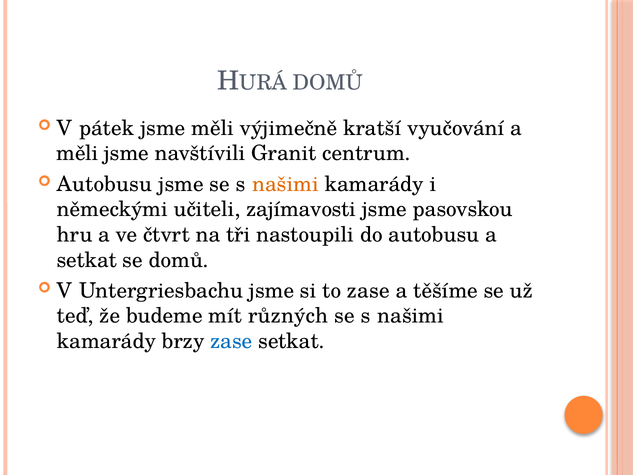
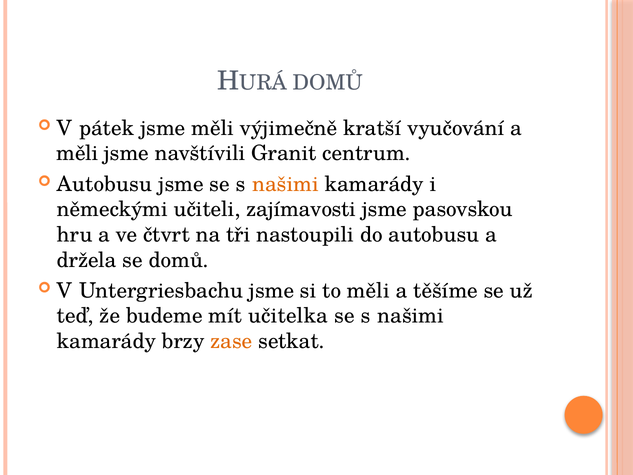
setkat at (87, 260): setkat -> držela
to zase: zase -> měli
různých: různých -> učitelka
zase at (231, 341) colour: blue -> orange
